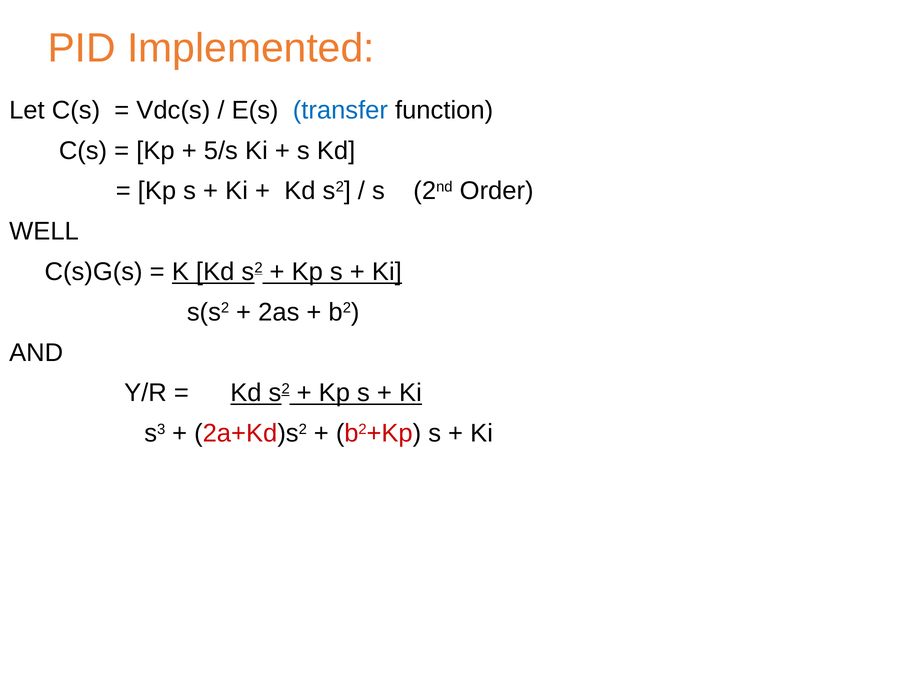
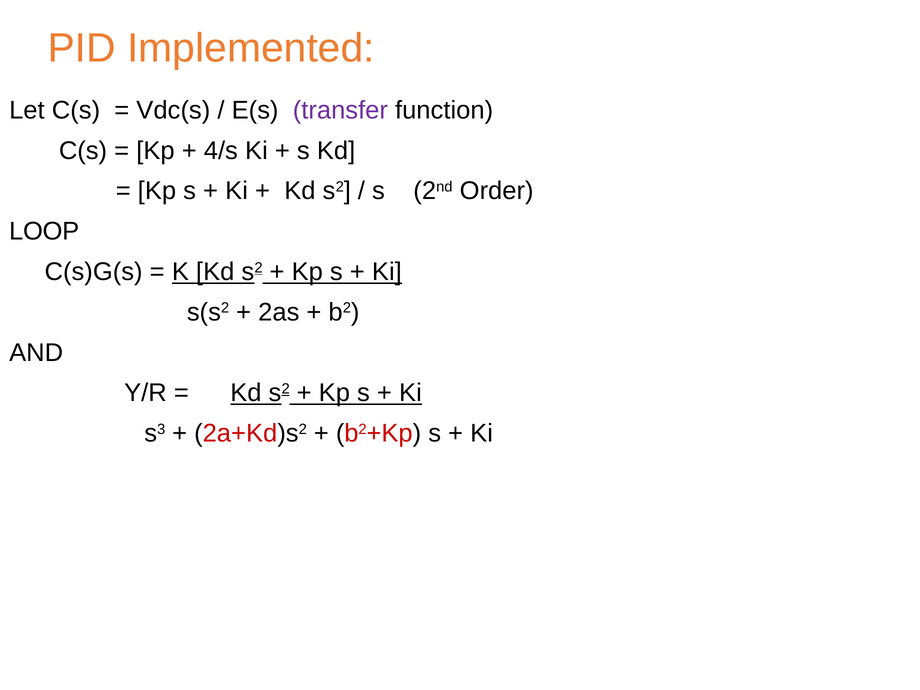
transfer colour: blue -> purple
5/s: 5/s -> 4/s
WELL: WELL -> LOOP
